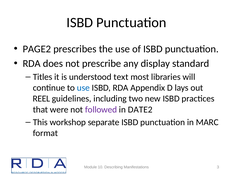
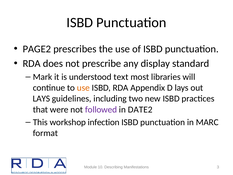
Titles: Titles -> Mark
use at (83, 88) colour: blue -> orange
REEL at (41, 99): REEL -> LAYS
separate: separate -> infection
